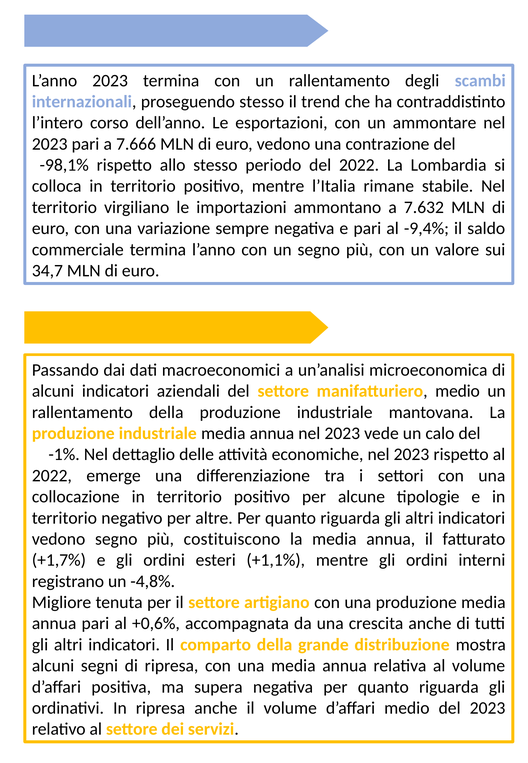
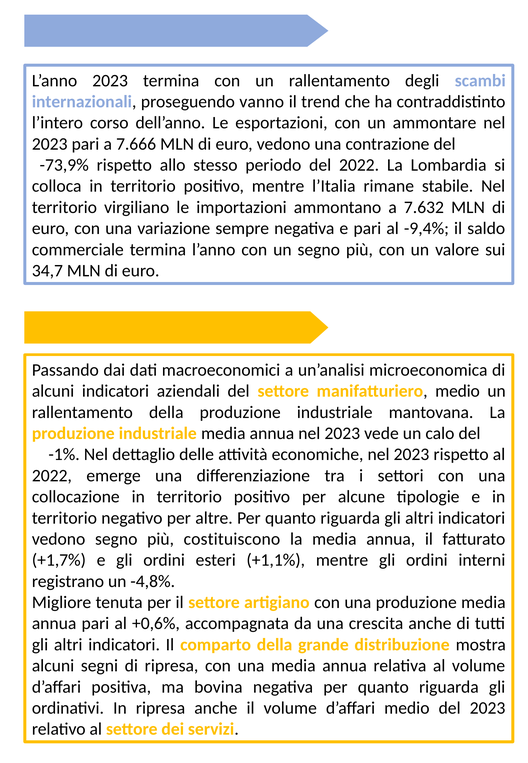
proseguendo stesso: stesso -> vanno
-98,1%: -98,1% -> -73,9%
supera: supera -> bovina
